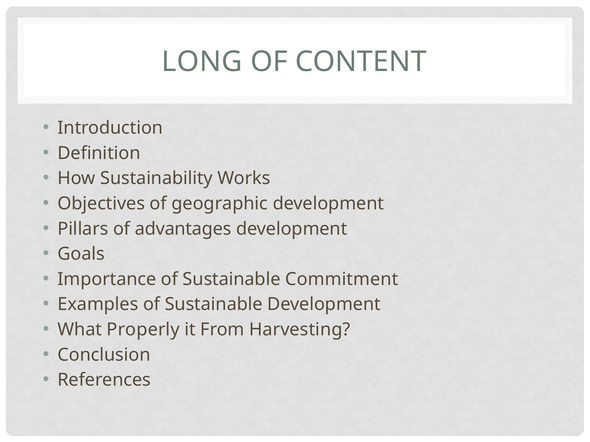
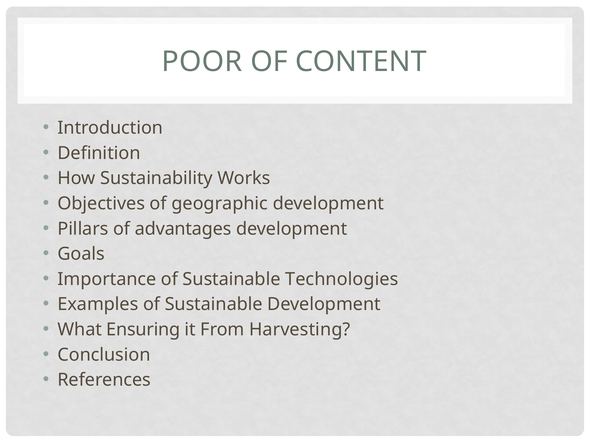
LONG: LONG -> POOR
Commitment: Commitment -> Technologies
Properly: Properly -> Ensuring
